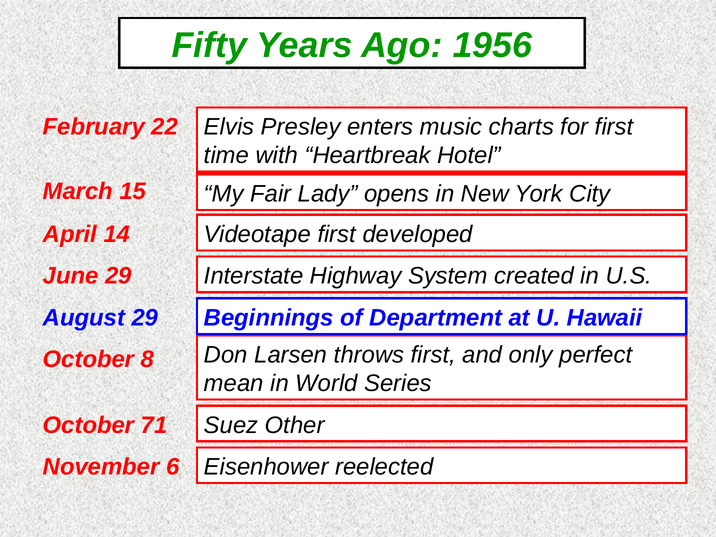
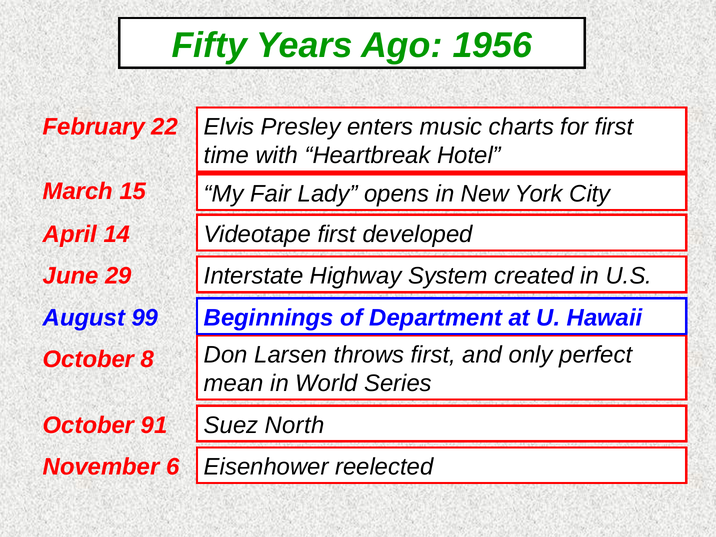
August 29: 29 -> 99
71: 71 -> 91
Other: Other -> North
